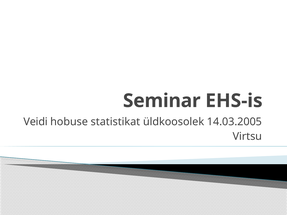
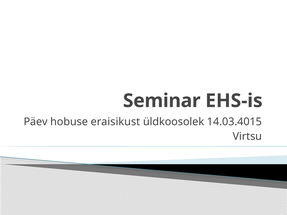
Veidi: Veidi -> Päev
statistikat: statistikat -> eraisikust
14.03.2005: 14.03.2005 -> 14.03.4015
